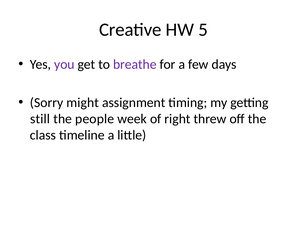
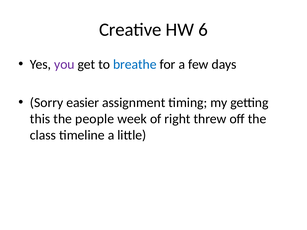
5: 5 -> 6
breathe colour: purple -> blue
might: might -> easier
still: still -> this
